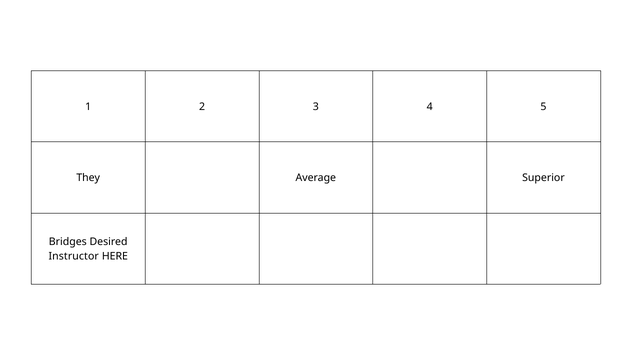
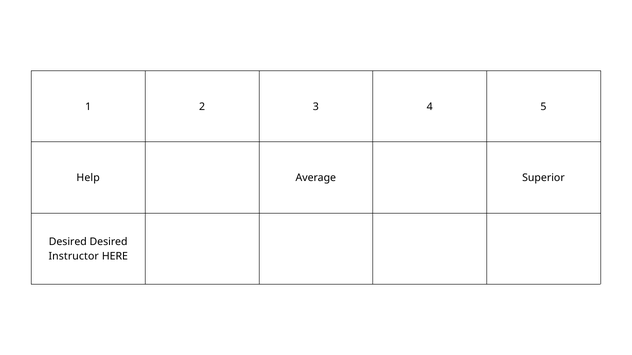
They: They -> Help
Bridges at (68, 242): Bridges -> Desired
